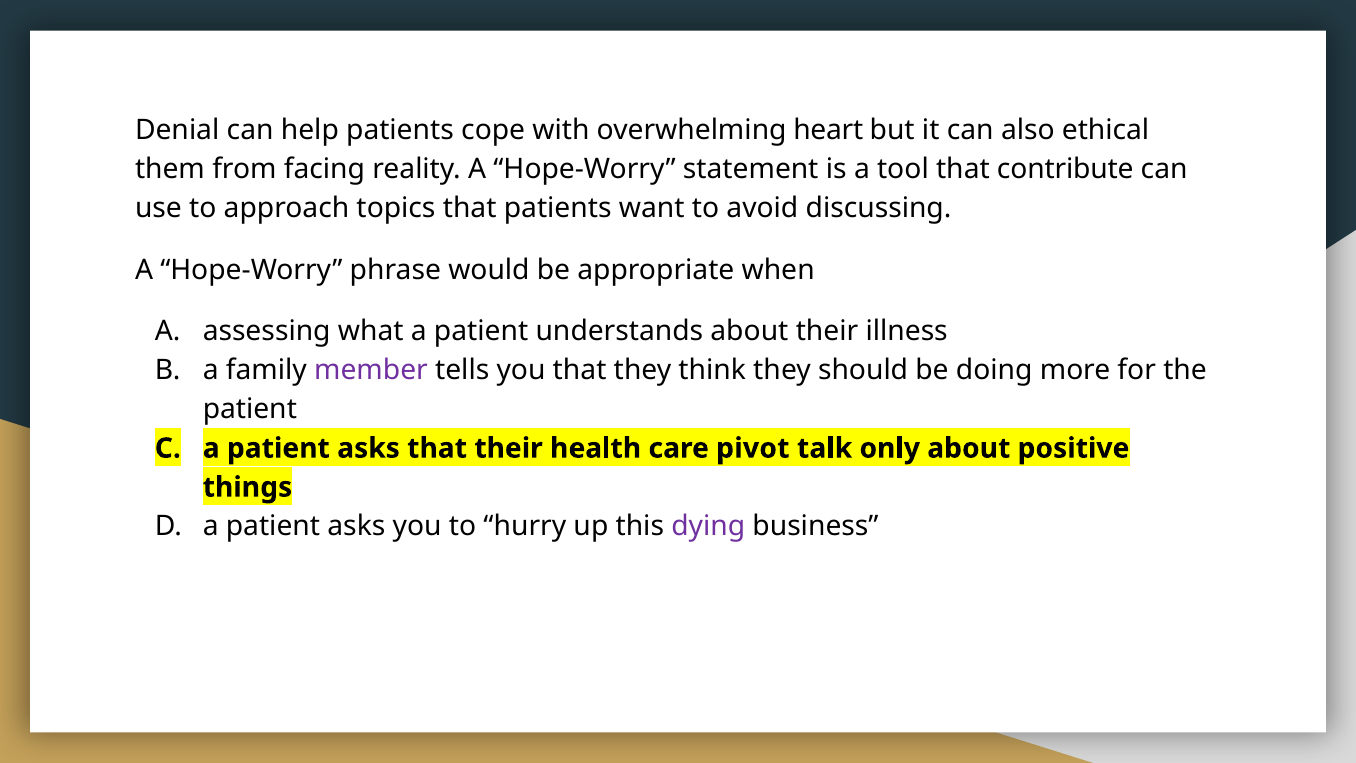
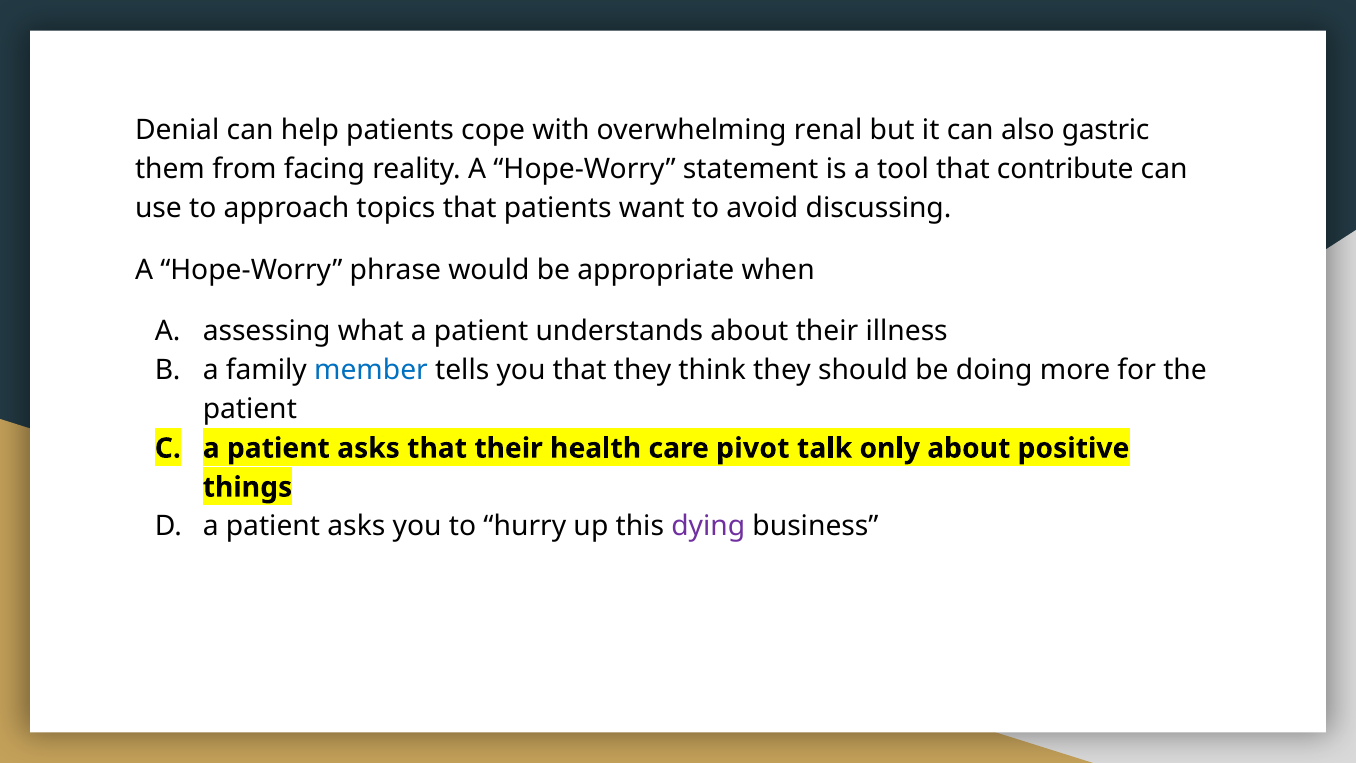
heart: heart -> renal
ethical: ethical -> gastric
member colour: purple -> blue
